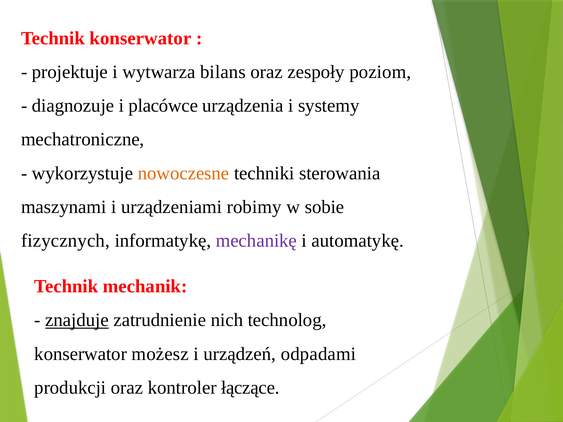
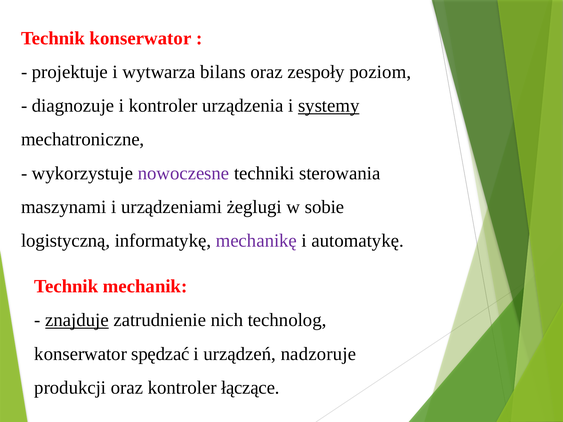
i placówce: placówce -> kontroler
systemy underline: none -> present
nowoczesne colour: orange -> purple
robimy: robimy -> żeglugi
fizycznych: fizycznych -> logistyczną
możesz: możesz -> spędzać
odpadami: odpadami -> nadzoruje
